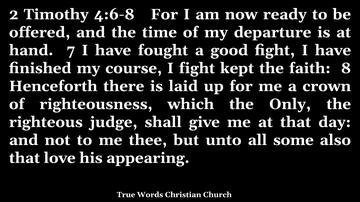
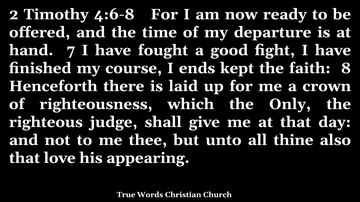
I fight: fight -> ends
some: some -> thine
